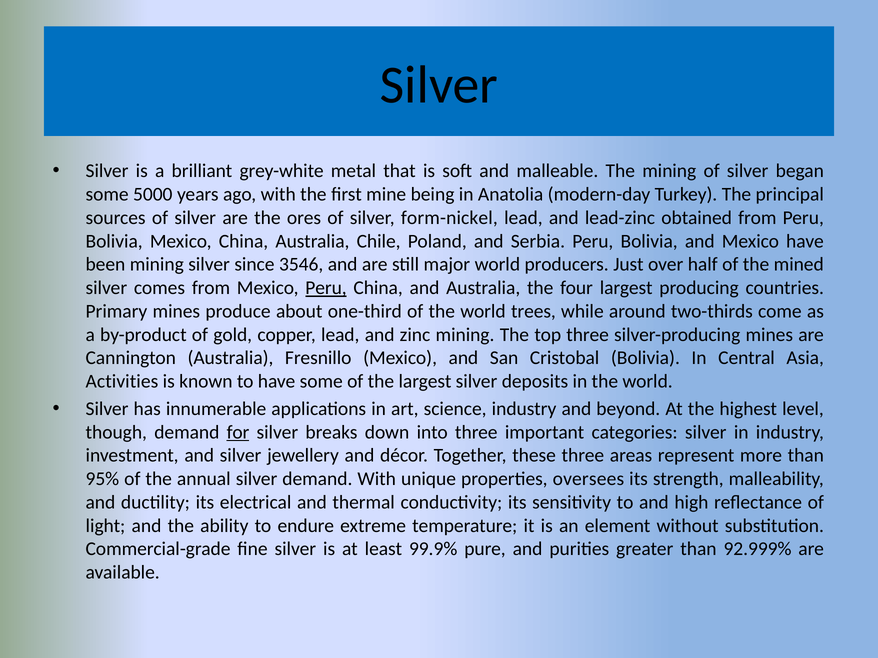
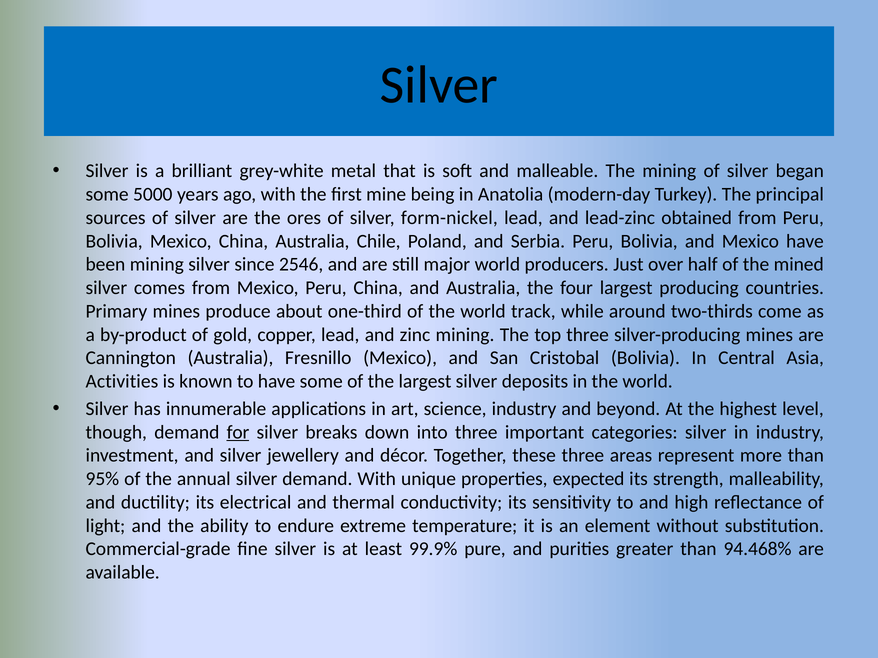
3546: 3546 -> 2546
Peru at (326, 288) underline: present -> none
trees: trees -> track
oversees: oversees -> expected
92.999%: 92.999% -> 94.468%
